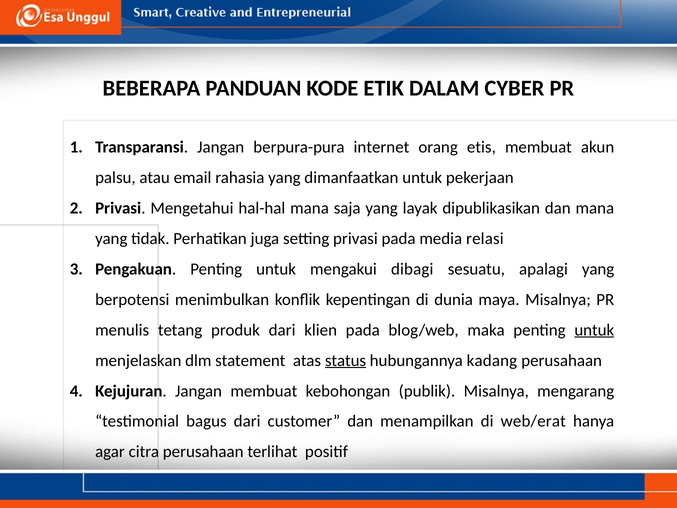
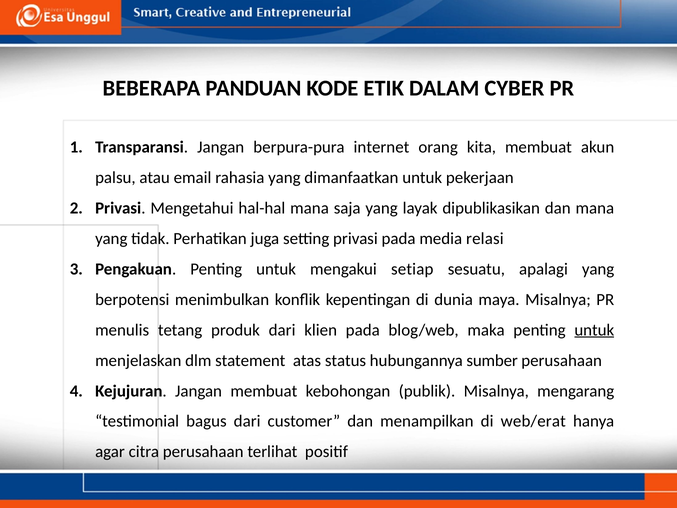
etis: etis -> kita
dibagi: dibagi -> setiap
status underline: present -> none
kadang: kadang -> sumber
